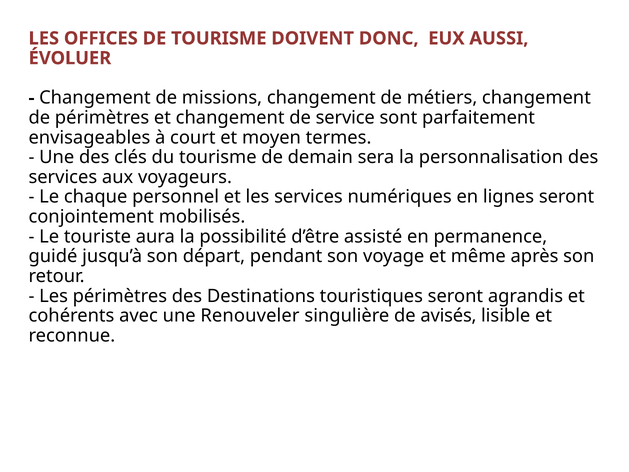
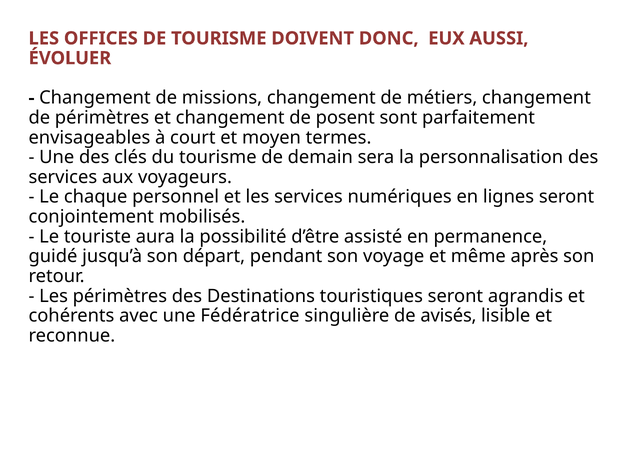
service: service -> posent
Renouveler: Renouveler -> Fédératrice
